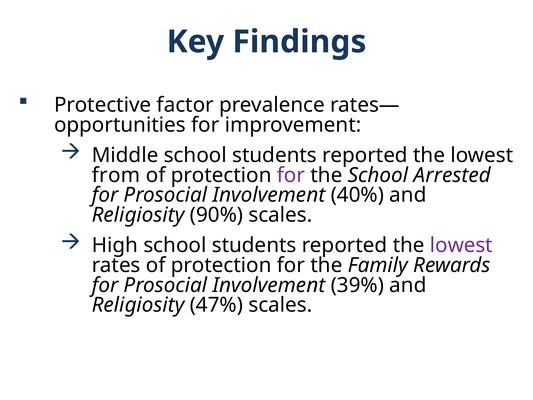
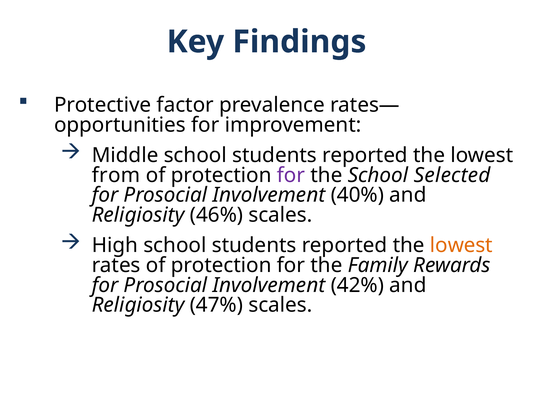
Arrested: Arrested -> Selected
90%: 90% -> 46%
lowest at (461, 245) colour: purple -> orange
39%: 39% -> 42%
